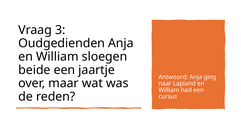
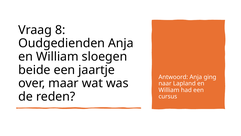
3: 3 -> 8
